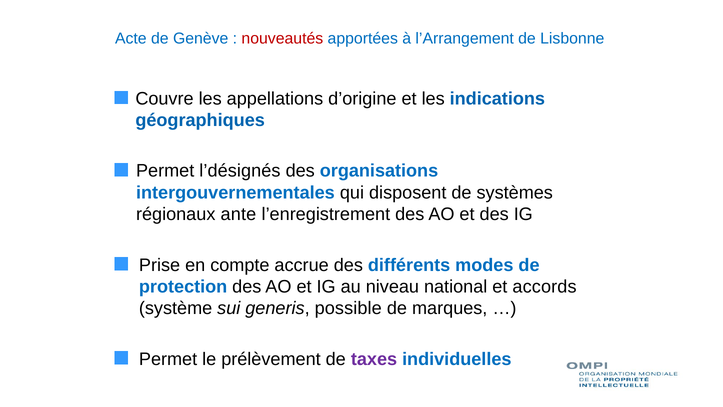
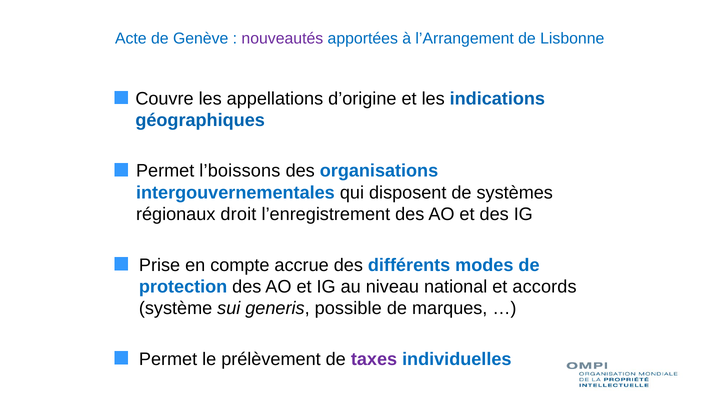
nouveautés colour: red -> purple
l’désignés: l’désignés -> l’boissons
ante: ante -> droit
